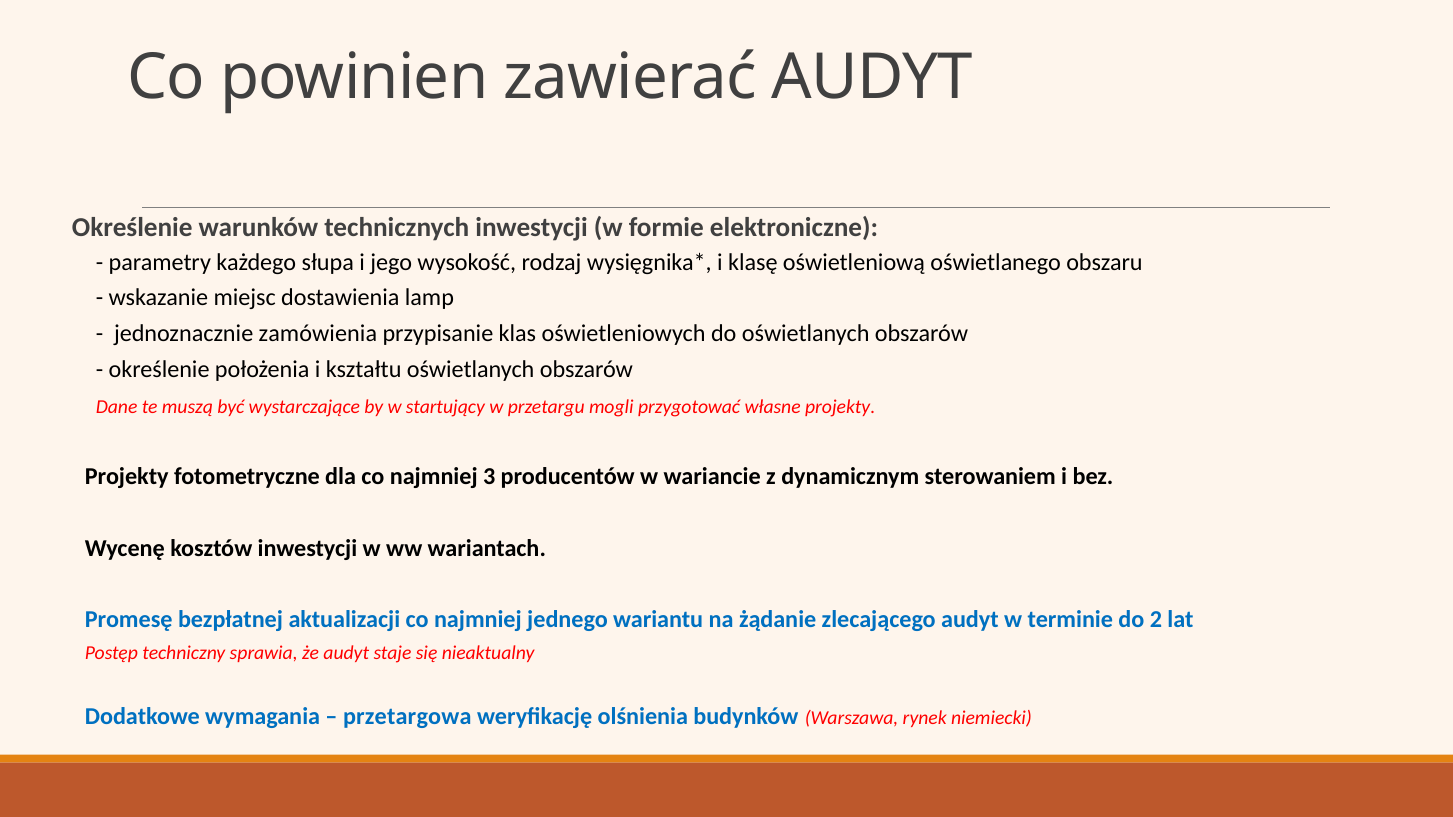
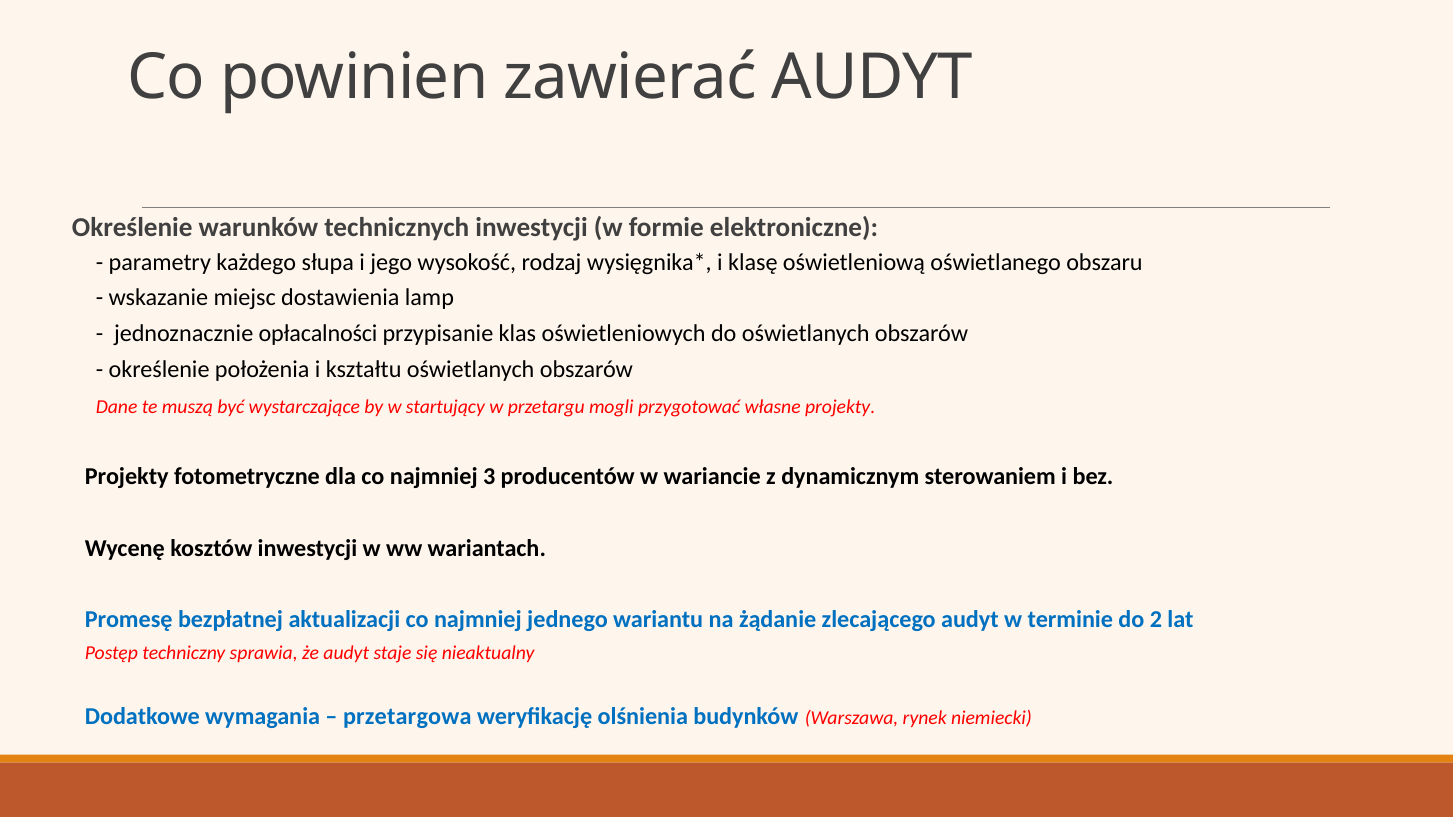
zamówienia: zamówienia -> opłacalności
